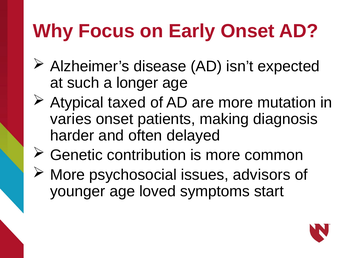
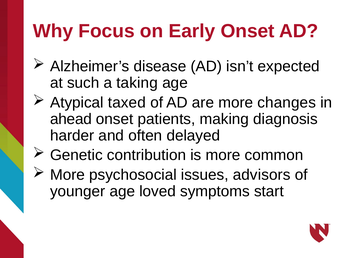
longer: longer -> taking
mutation: mutation -> changes
varies: varies -> ahead
